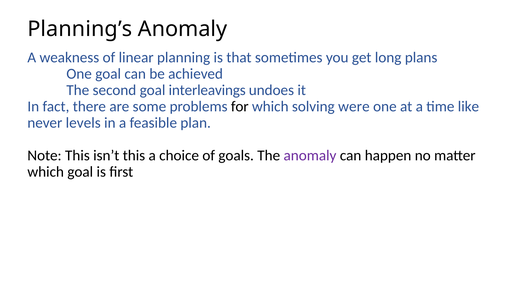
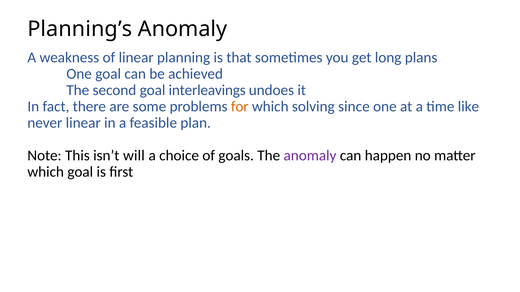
for colour: black -> orange
were: were -> since
never levels: levels -> linear
isn’t this: this -> will
